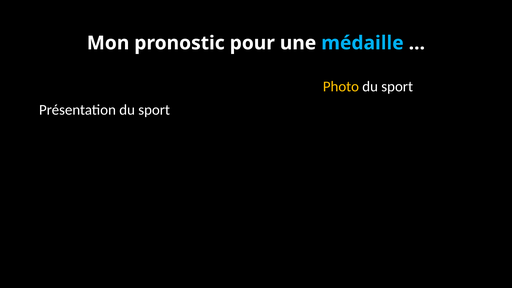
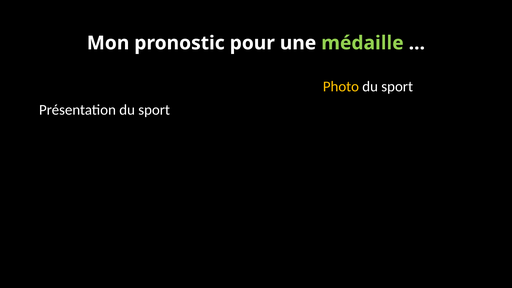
médaille colour: light blue -> light green
